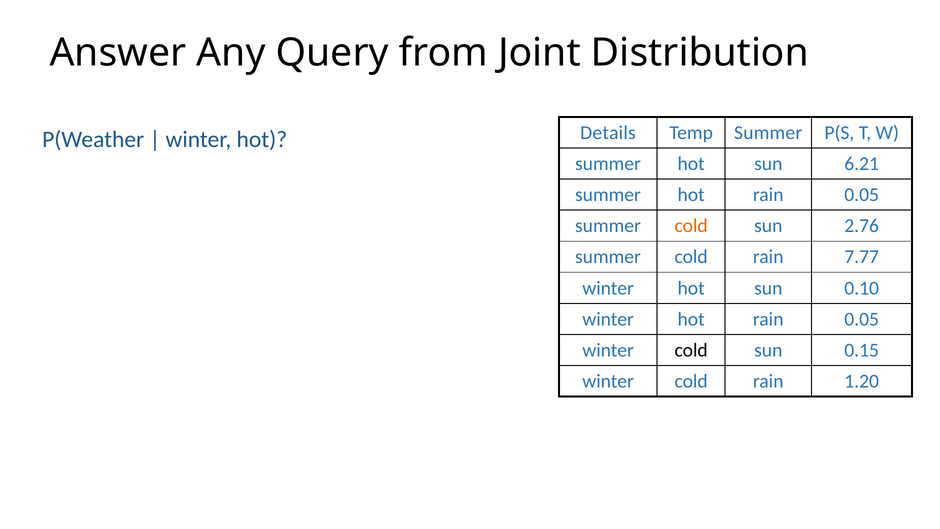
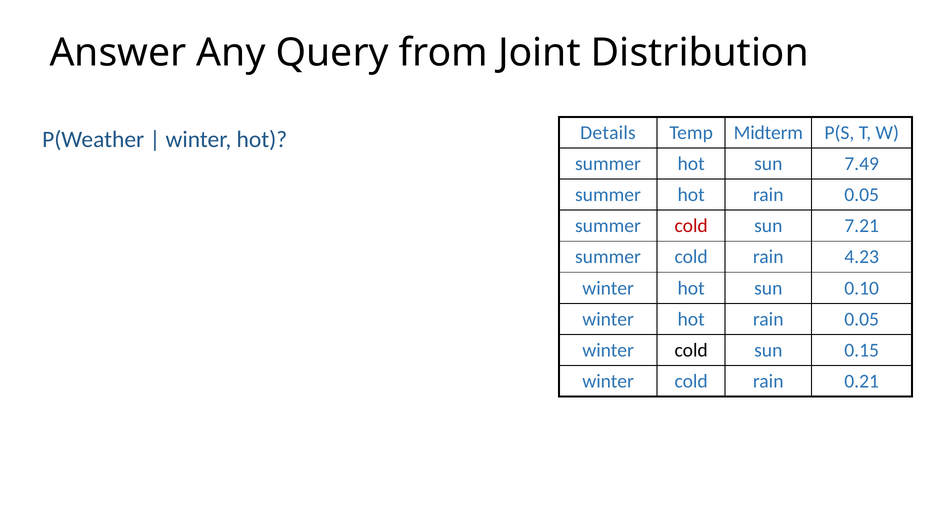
Temp Summer: Summer -> Midterm
6.21: 6.21 -> 7.49
cold at (691, 226) colour: orange -> red
2.76: 2.76 -> 7.21
7.77: 7.77 -> 4.23
1.20: 1.20 -> 0.21
